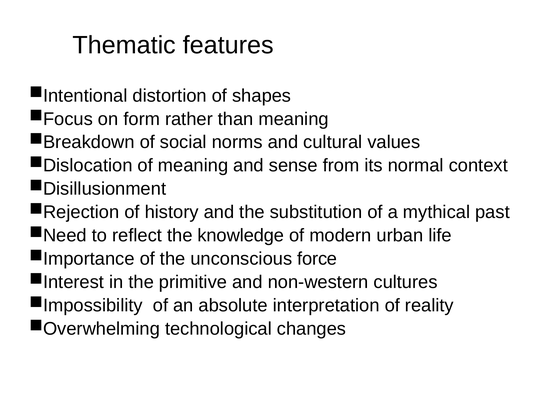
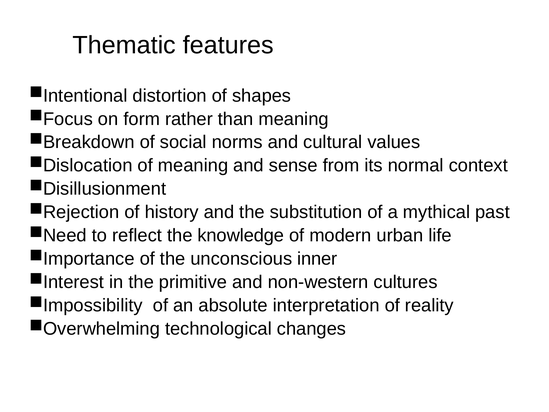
force: force -> inner
